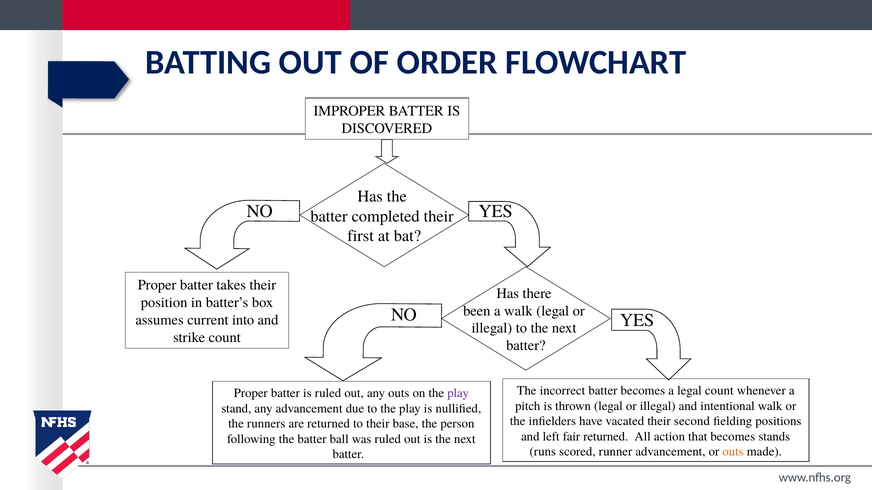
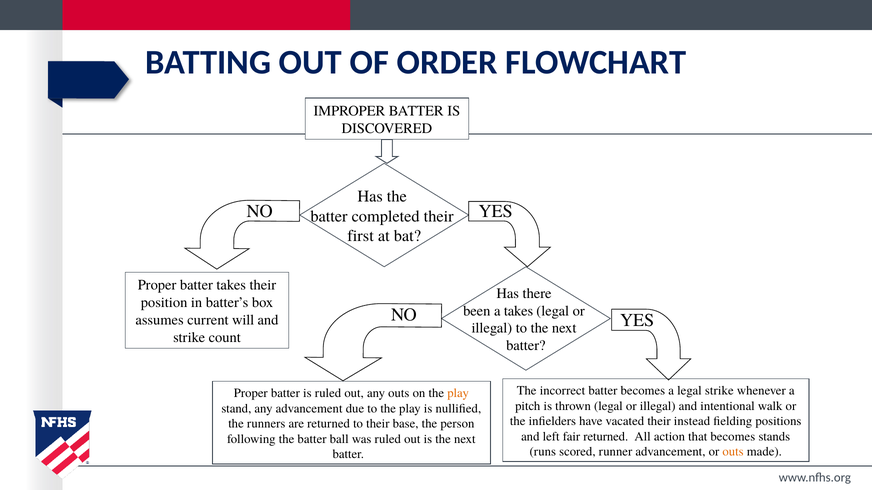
a walk: walk -> takes
into: into -> will
legal count: count -> strike
play at (458, 393) colour: purple -> orange
second: second -> instead
